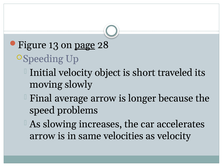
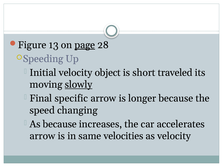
slowly underline: none -> present
average: average -> specific
problems: problems -> changing
As slowing: slowing -> because
